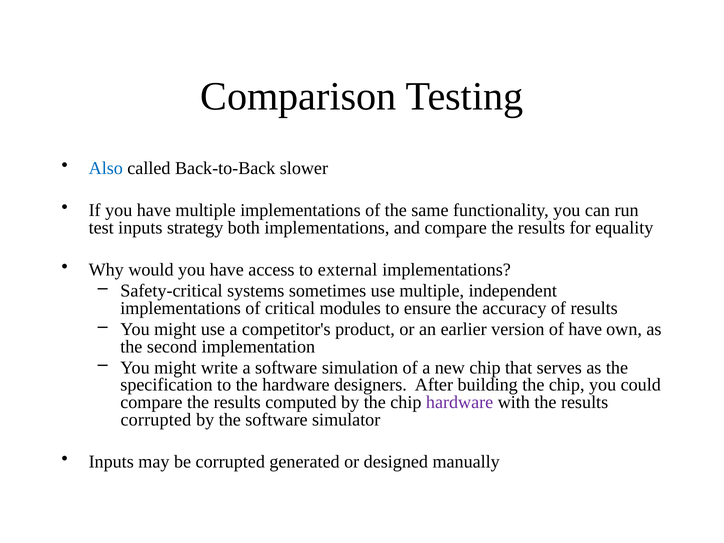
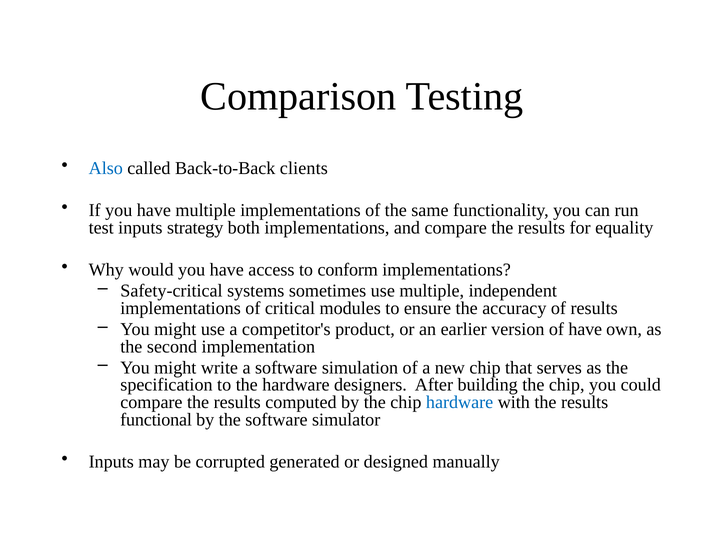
slower: slower -> clients
external: external -> conform
hardware at (460, 402) colour: purple -> blue
corrupted at (156, 420): corrupted -> functional
